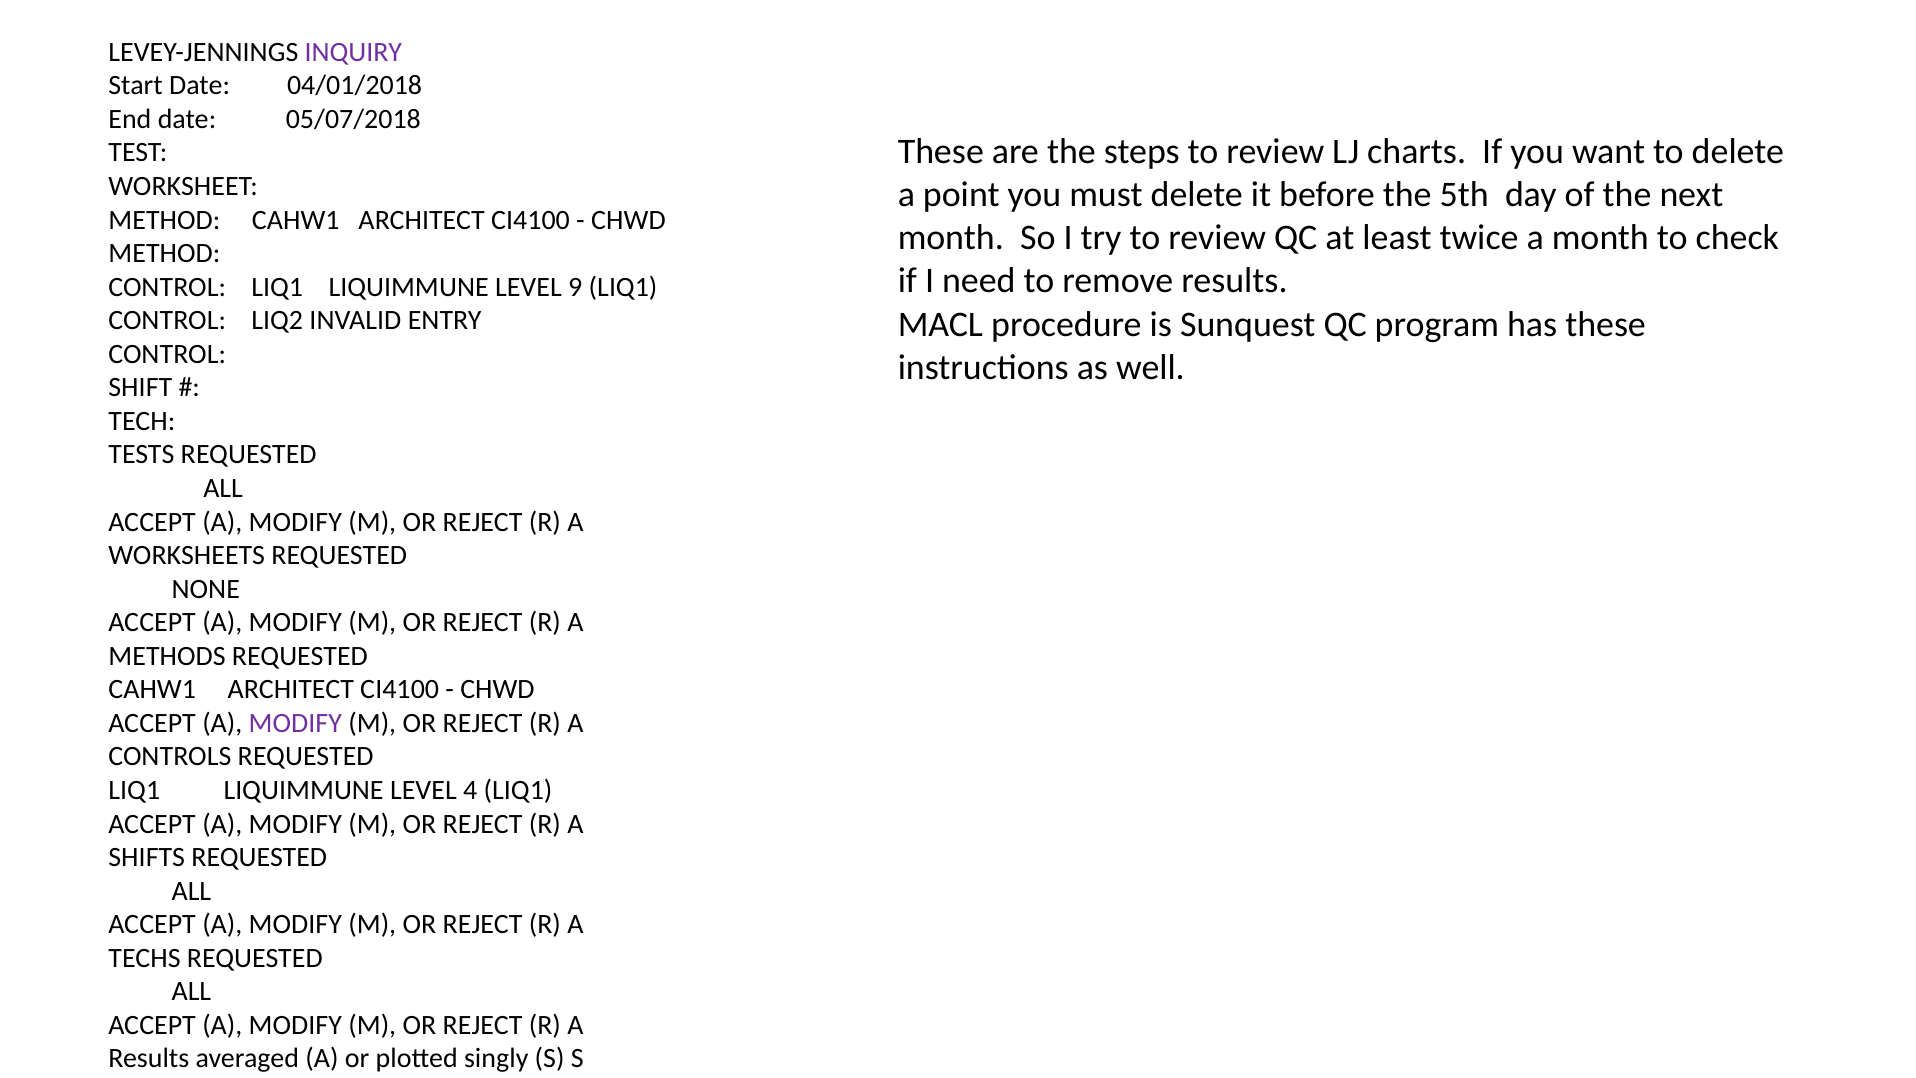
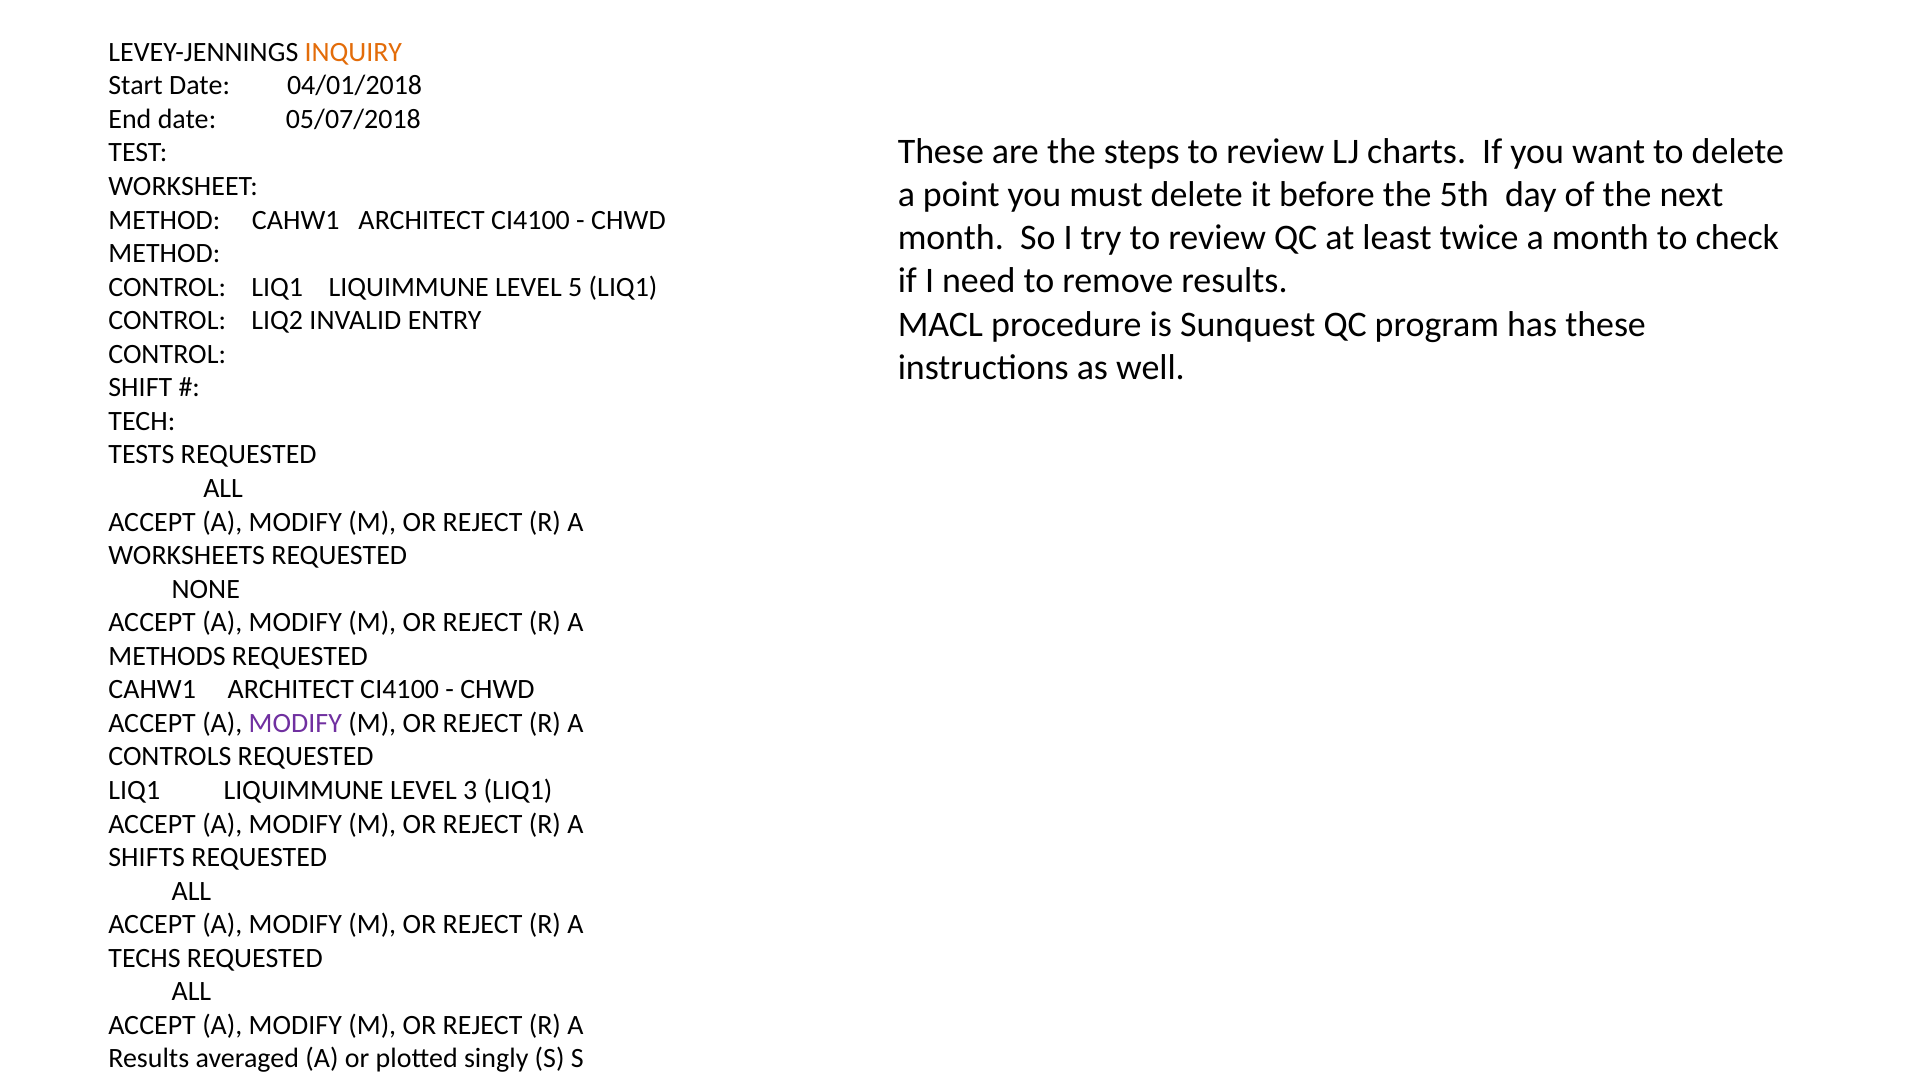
INQUIRY colour: purple -> orange
9: 9 -> 5
4: 4 -> 3
